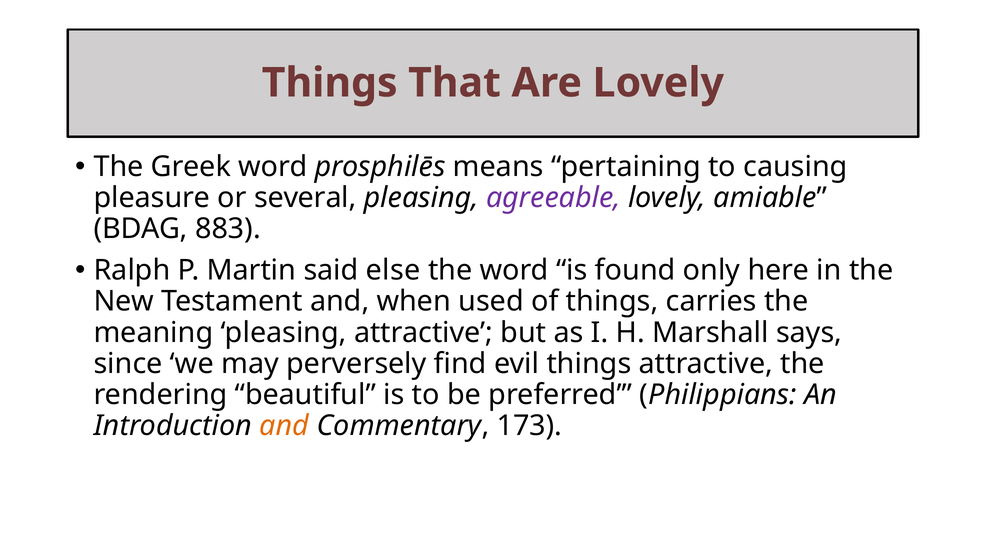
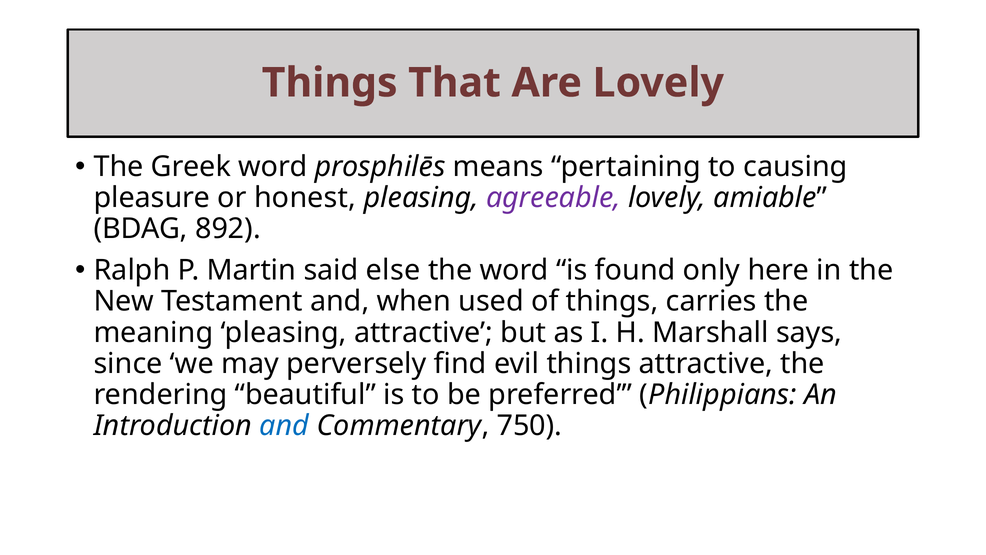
several: several -> honest
883: 883 -> 892
and at (284, 425) colour: orange -> blue
173: 173 -> 750
